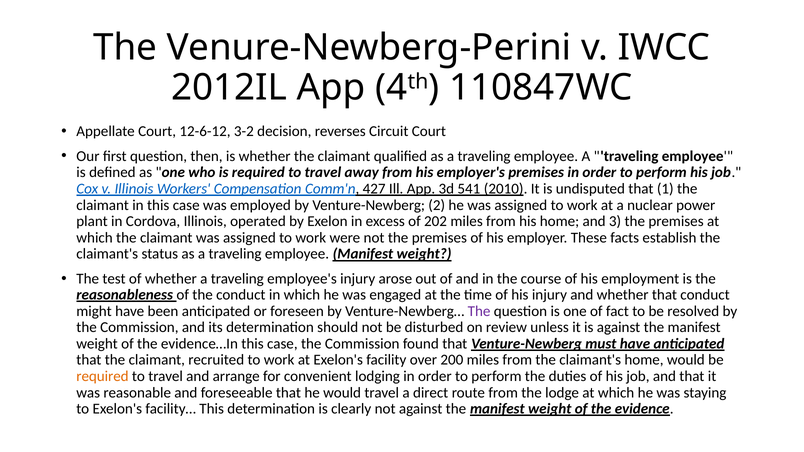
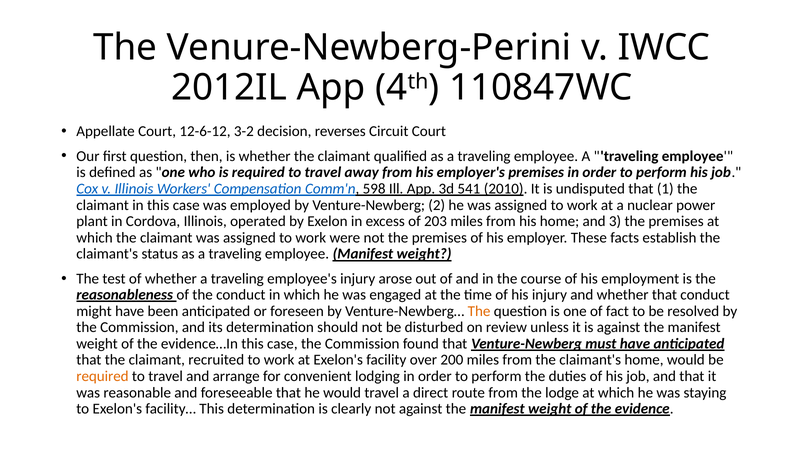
427: 427 -> 598
202: 202 -> 203
The at (479, 311) colour: purple -> orange
